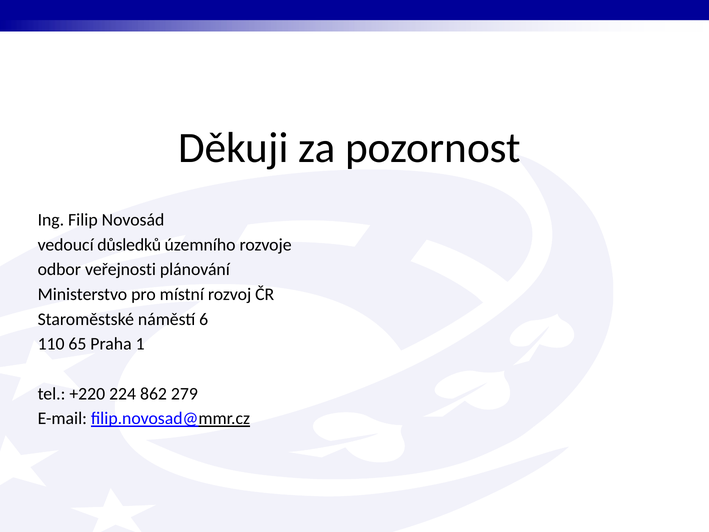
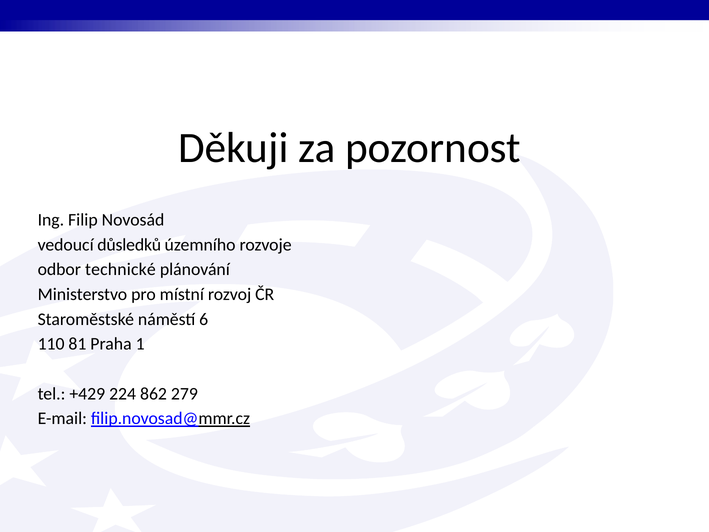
veřejnosti: veřejnosti -> technické
65: 65 -> 81
+220: +220 -> +429
